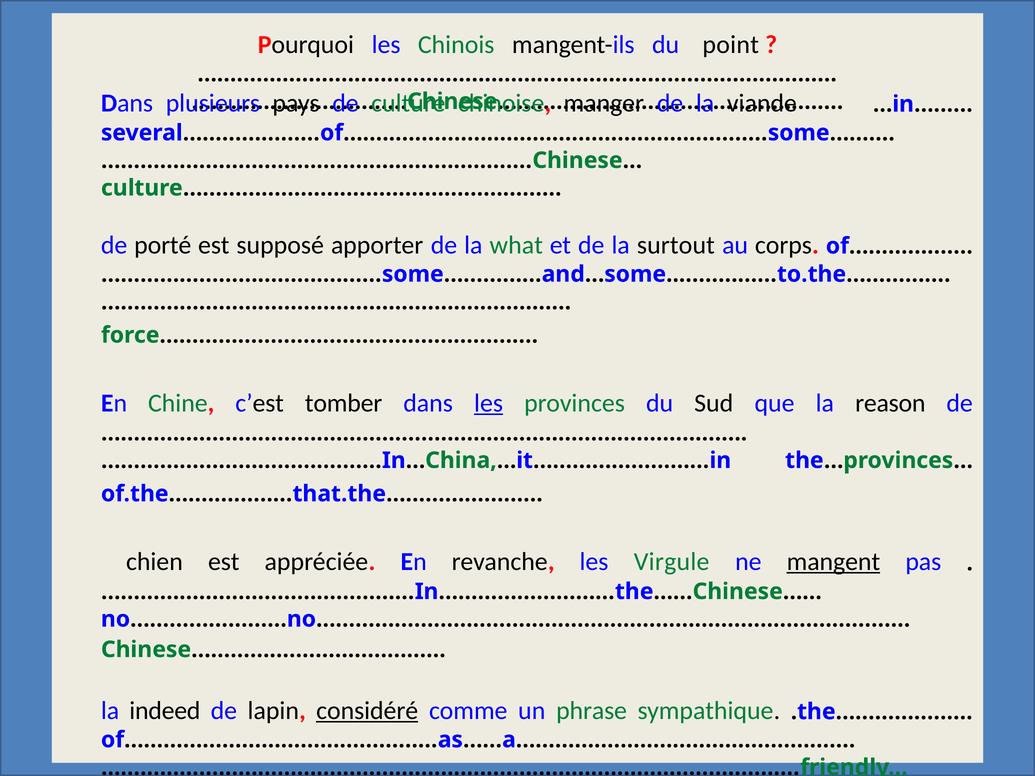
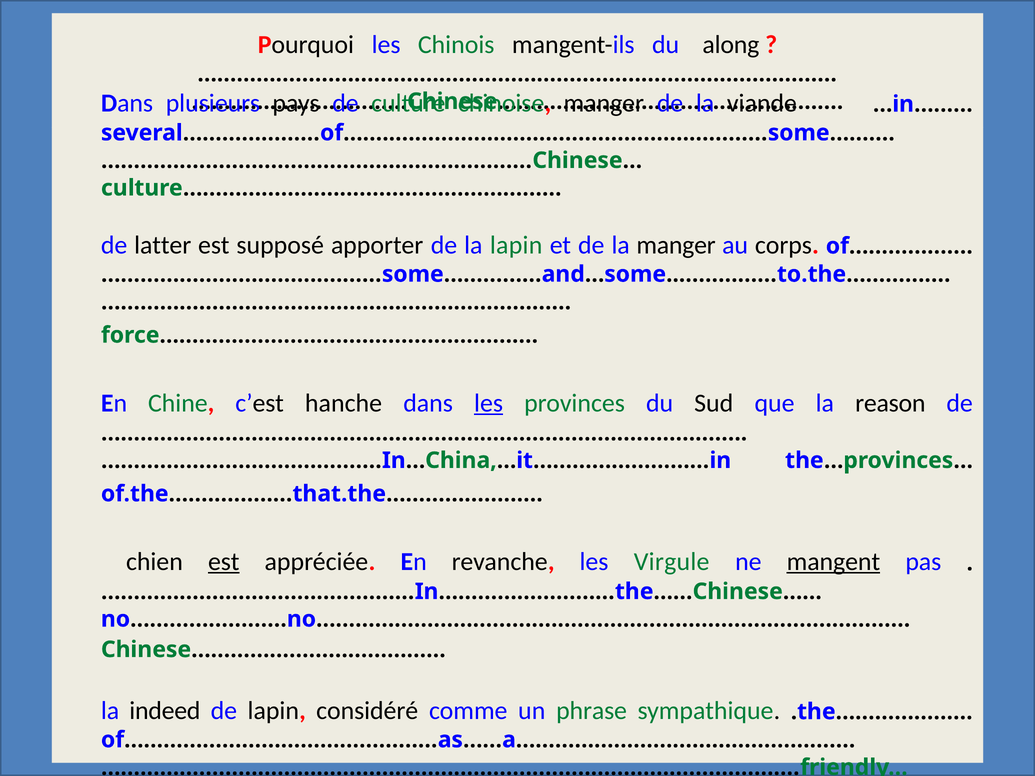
point: point -> along
porté: porté -> latter
la what: what -> lapin
la surtout: surtout -> manger
tomber: tomber -> hanche
est at (224, 562) underline: none -> present
considéré underline: present -> none
